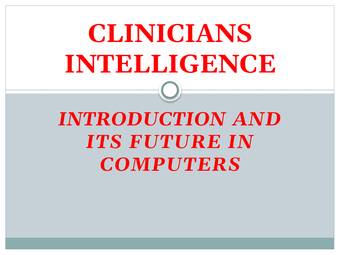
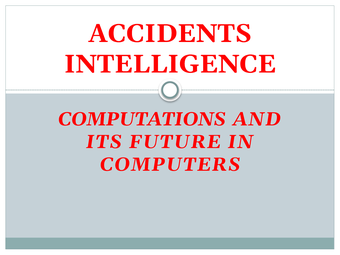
CLINICIANS: CLINICIANS -> ACCIDENTS
INTRODUCTION: INTRODUCTION -> COMPUTATIONS
